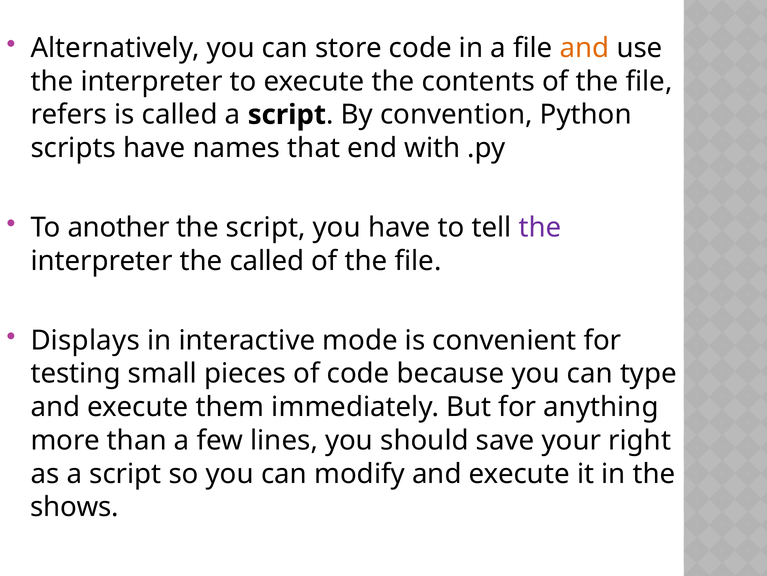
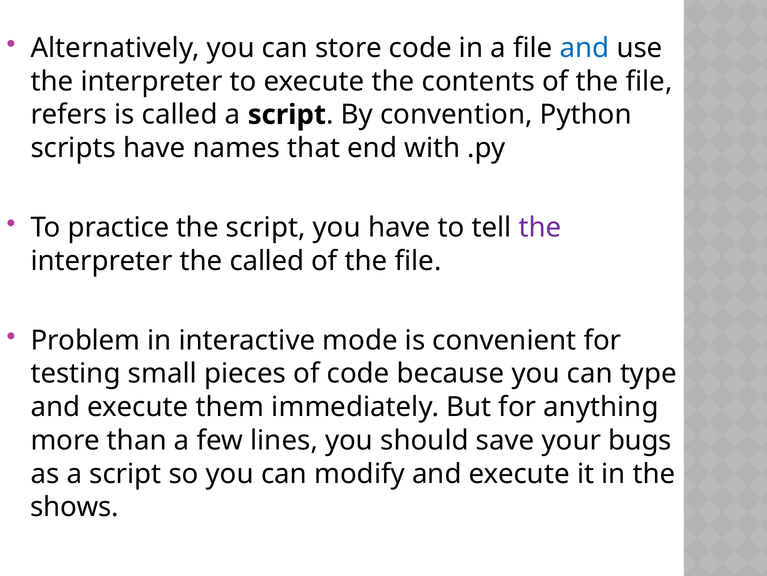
and at (585, 48) colour: orange -> blue
another: another -> practice
Displays: Displays -> Problem
right: right -> bugs
